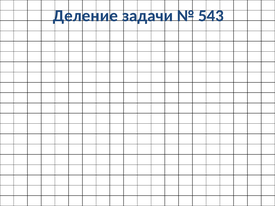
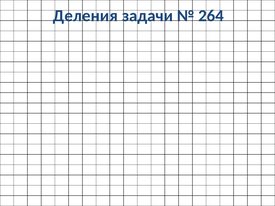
Деление: Деление -> Деления
543: 543 -> 264
